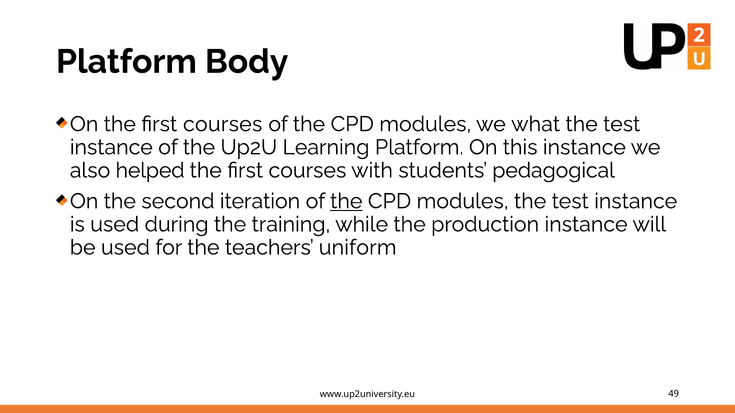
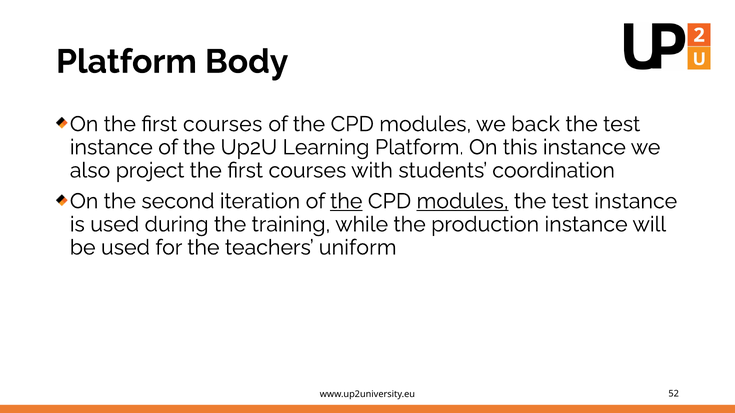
what: what -> back
helped: helped -> project
pedagogical: pedagogical -> coordination
modules at (463, 201) underline: none -> present
49: 49 -> 52
